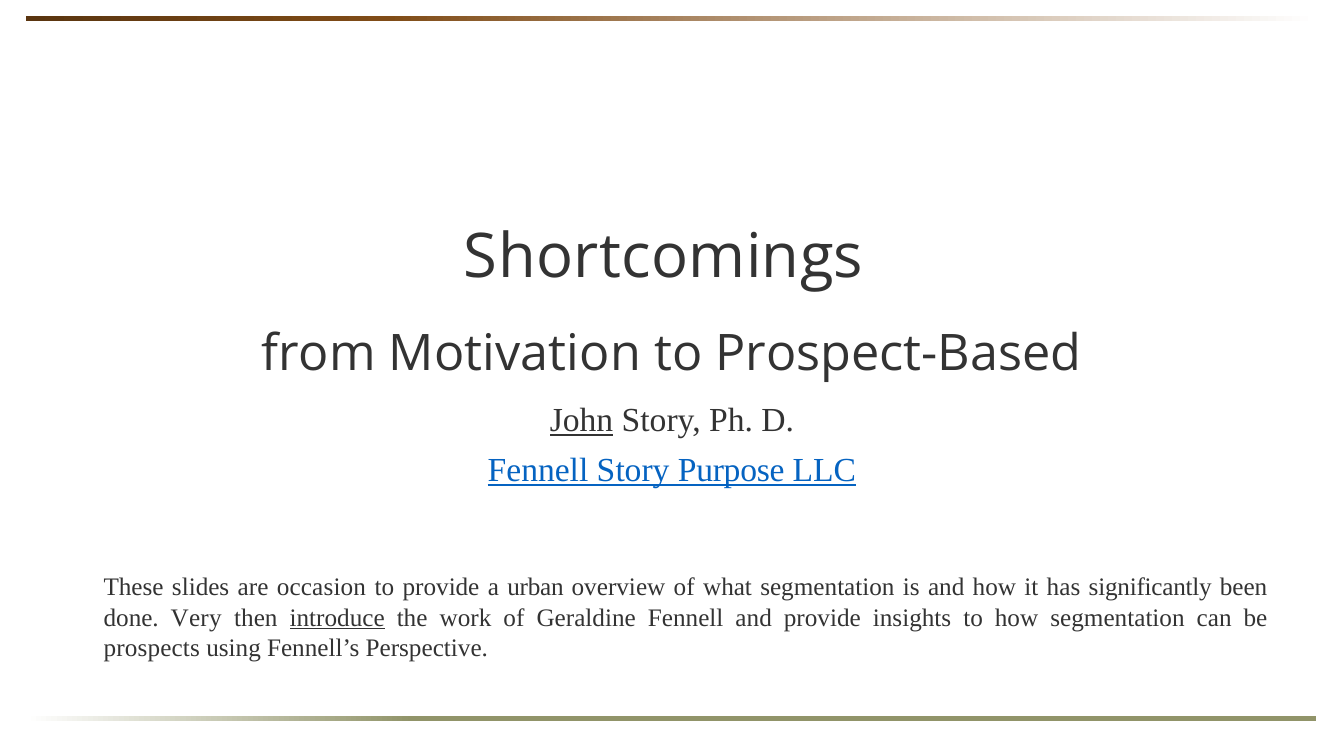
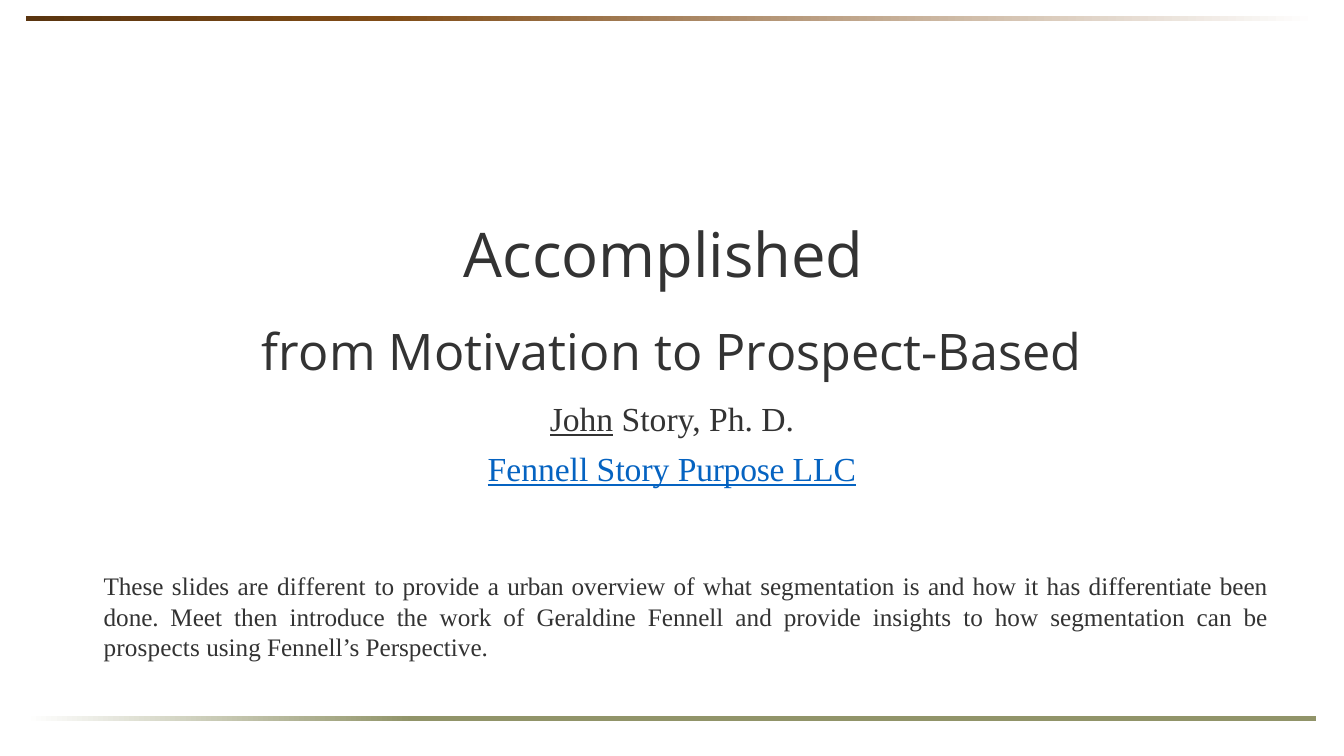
Shortcomings: Shortcomings -> Accomplished
occasion: occasion -> different
significantly: significantly -> differentiate
Very: Very -> Meet
introduce underline: present -> none
